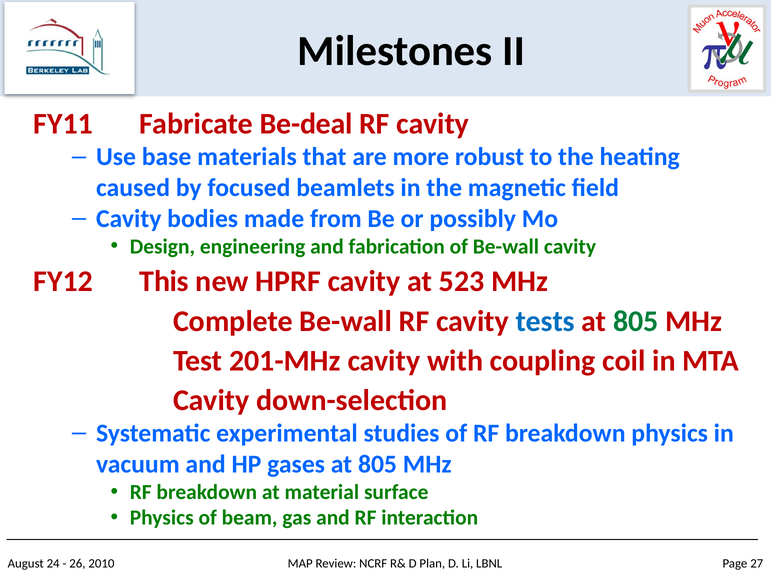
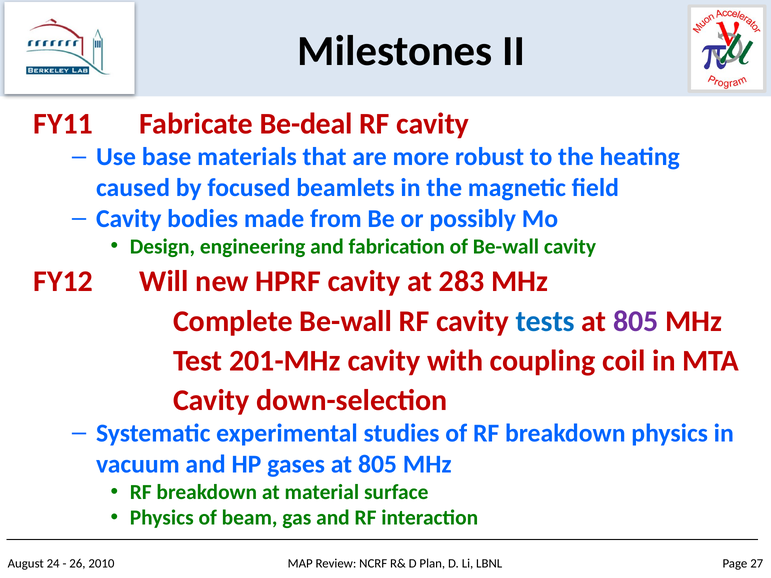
This: This -> Will
523: 523 -> 283
805 at (636, 321) colour: green -> purple
